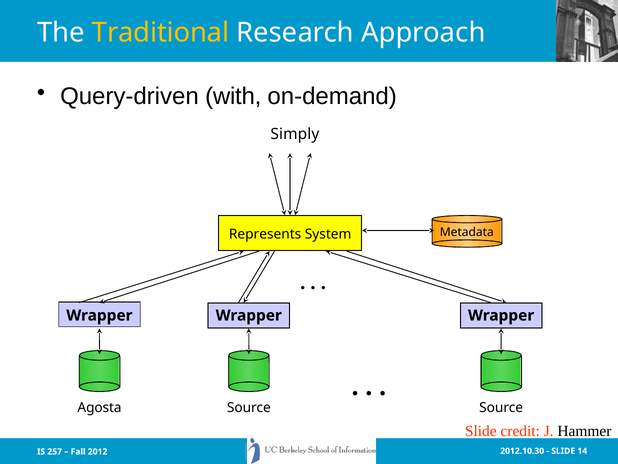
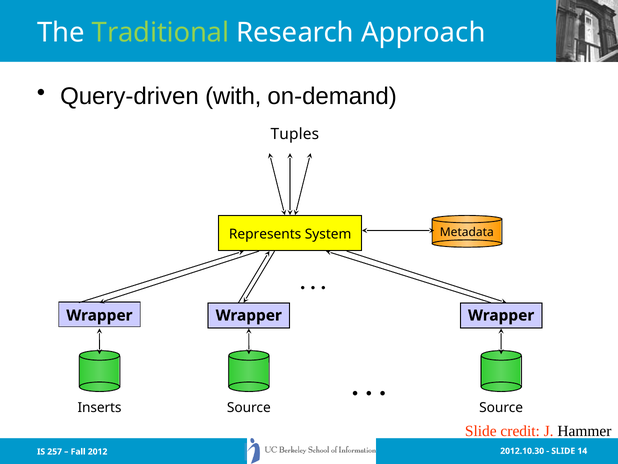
Traditional colour: yellow -> light green
Simply: Simply -> Tuples
Agosta: Agosta -> Inserts
